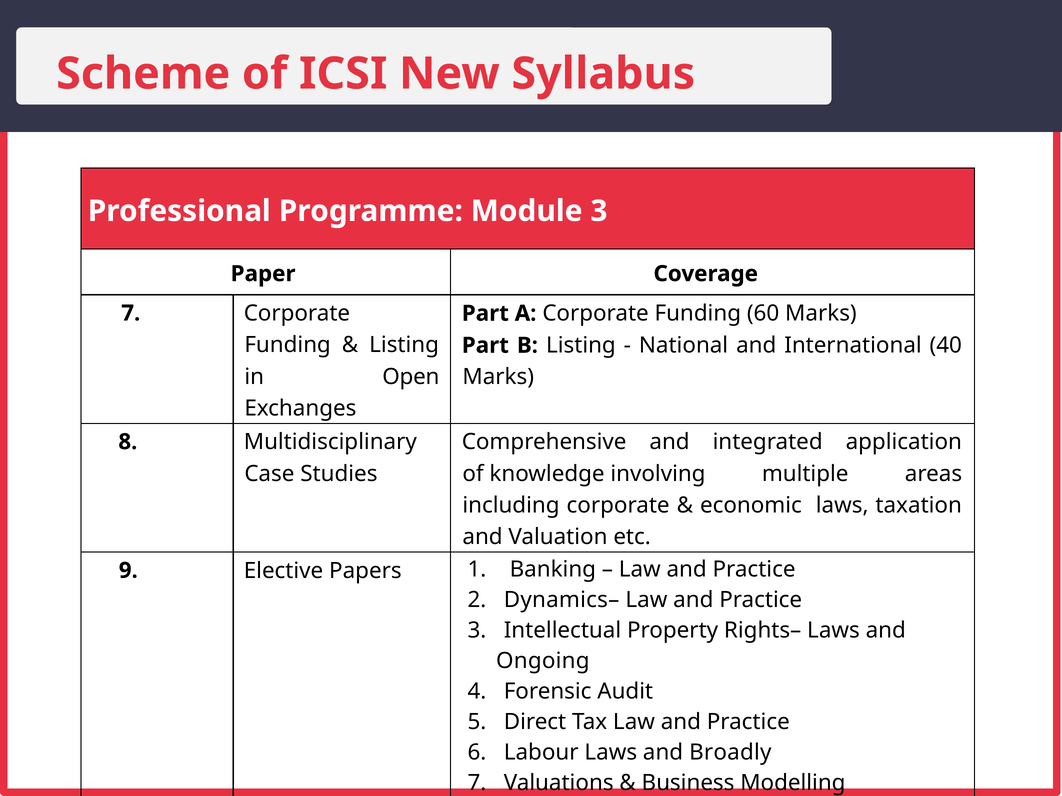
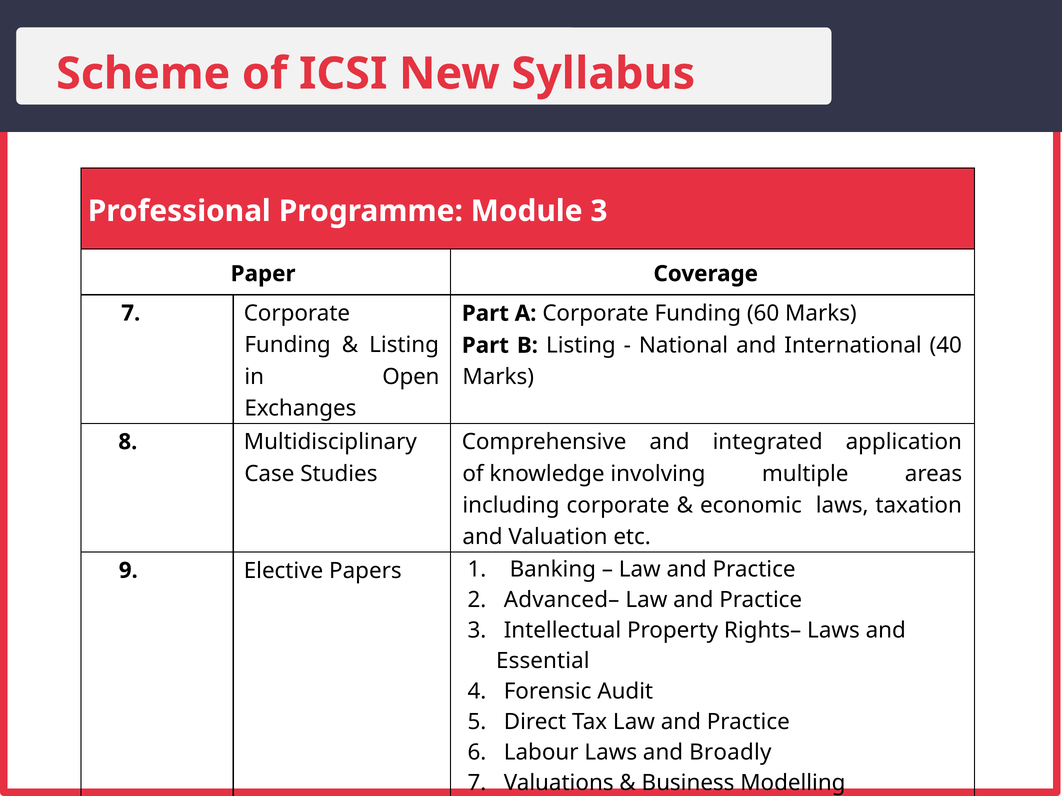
Dynamics–: Dynamics– -> Advanced–
Ongoing: Ongoing -> Essential
